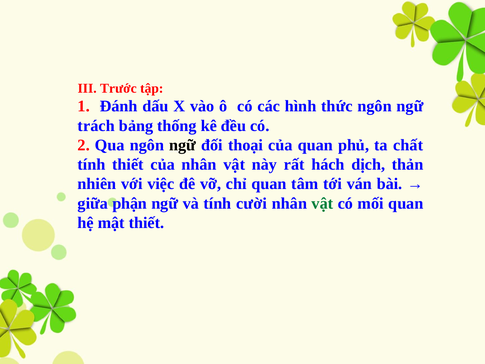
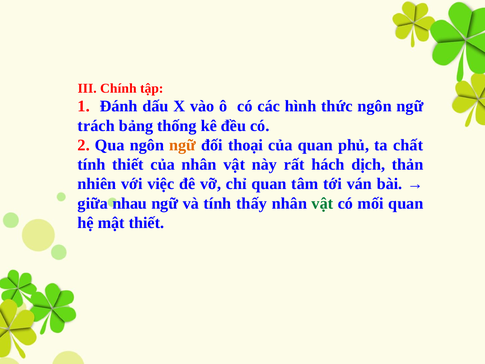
Trước: Trước -> Chính
ngữ at (183, 145) colour: black -> orange
phận: phận -> nhau
cười: cười -> thấy
